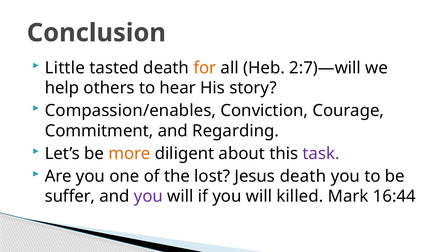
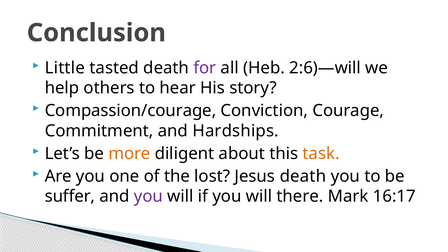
for colour: orange -> purple
2:7)—will: 2:7)—will -> 2:6)—will
Compassion/enables: Compassion/enables -> Compassion/courage
Regarding: Regarding -> Hardships
task colour: purple -> orange
killed: killed -> there
16:44: 16:44 -> 16:17
